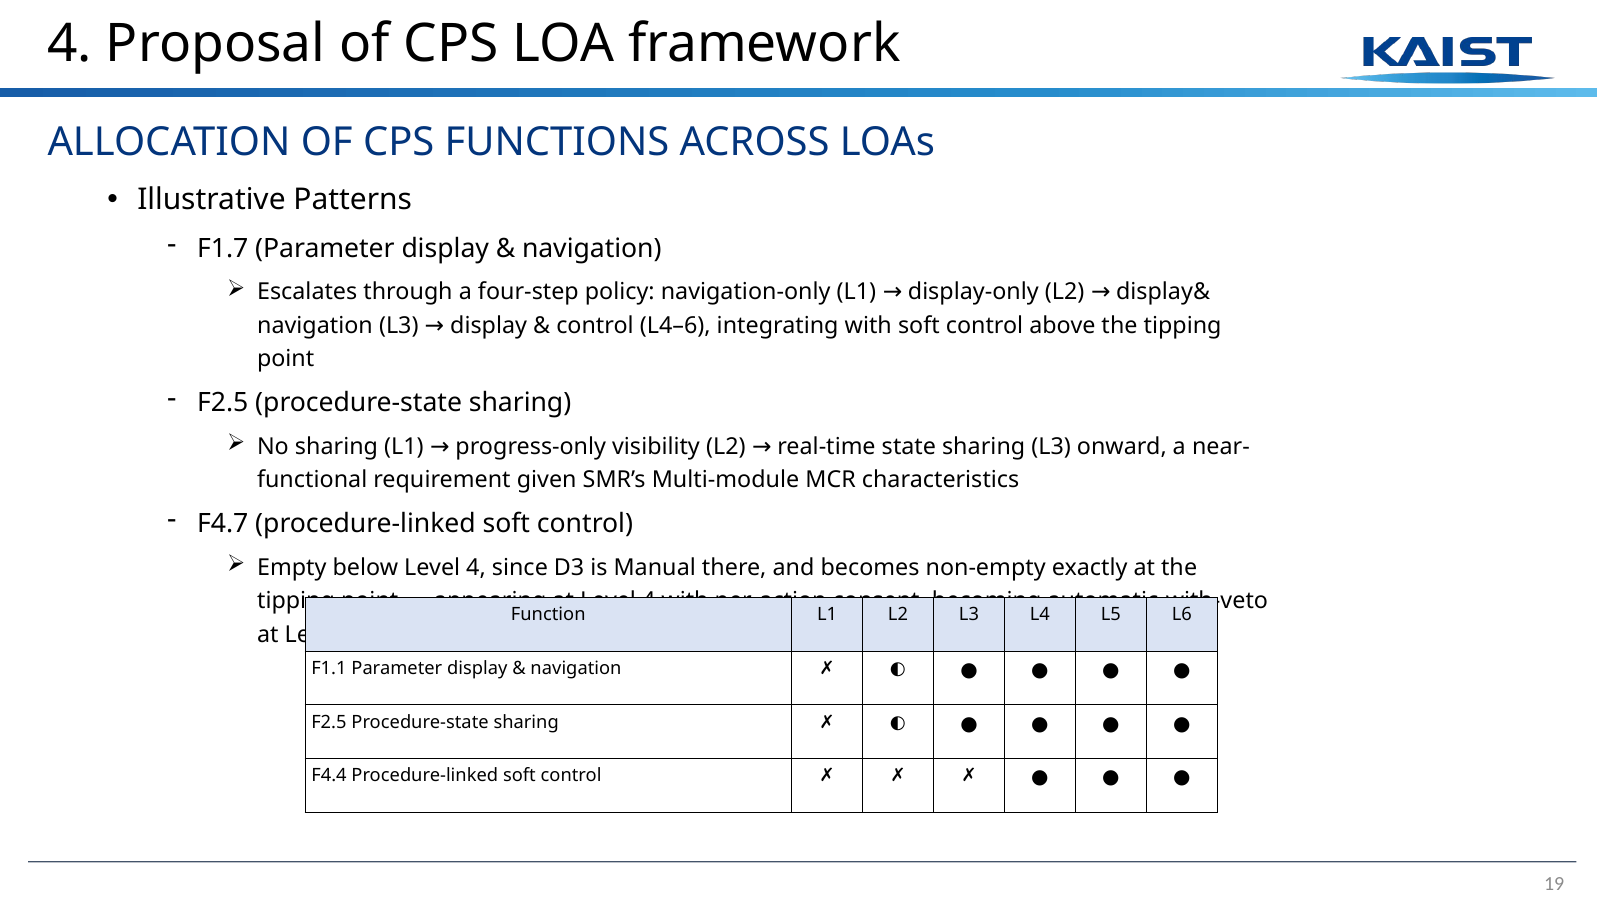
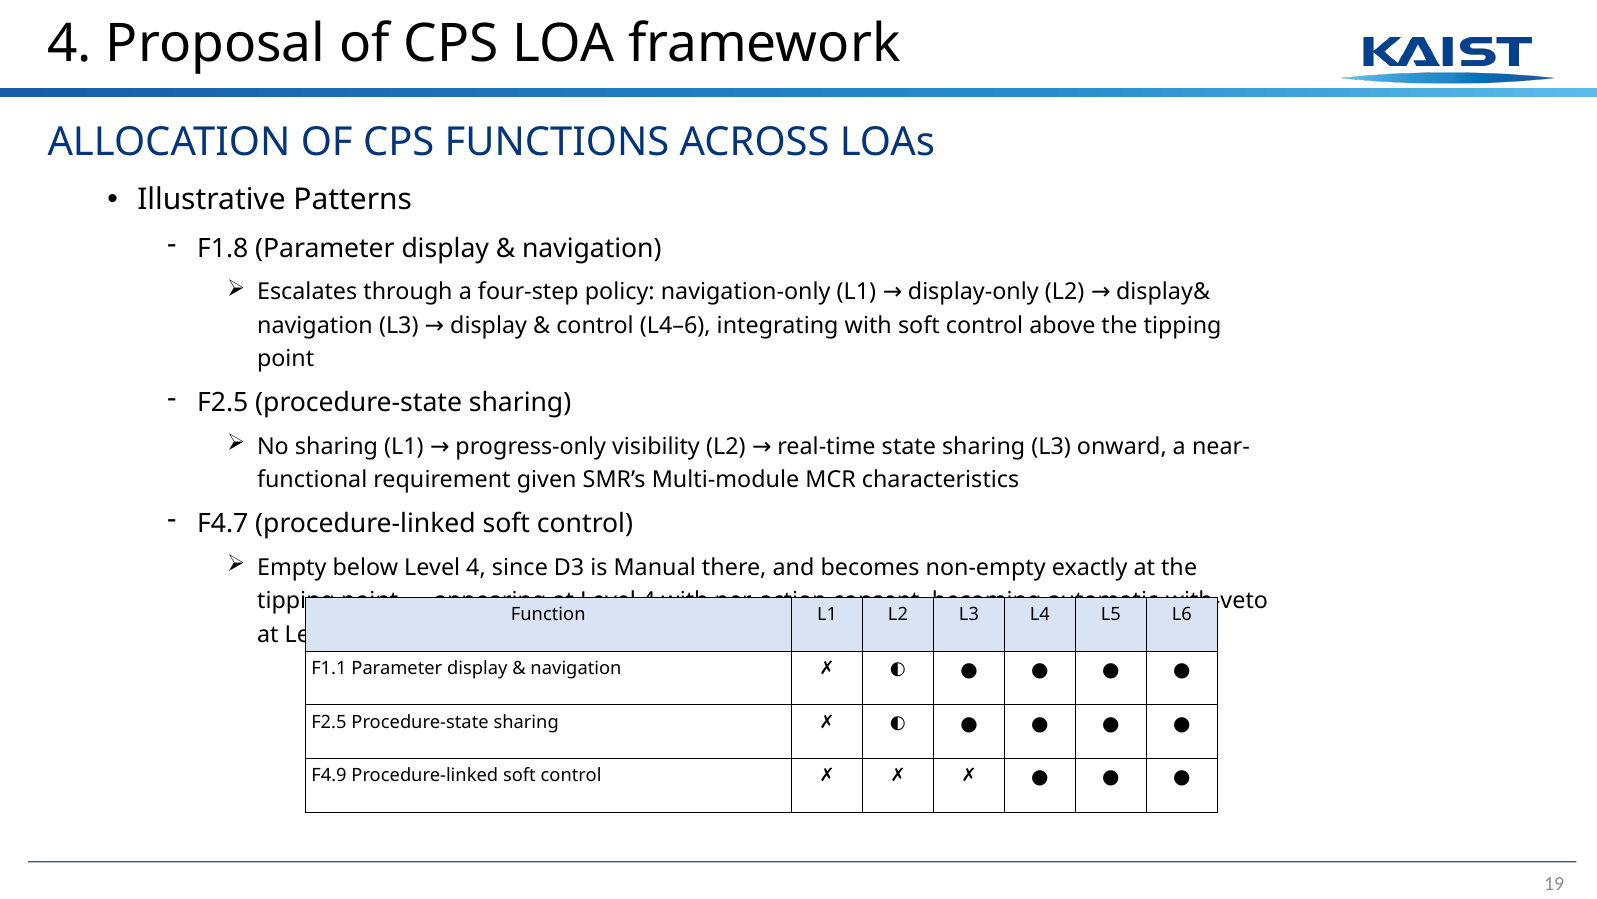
F1.7: F1.7 -> F1.8
F4.4: F4.4 -> F4.9
